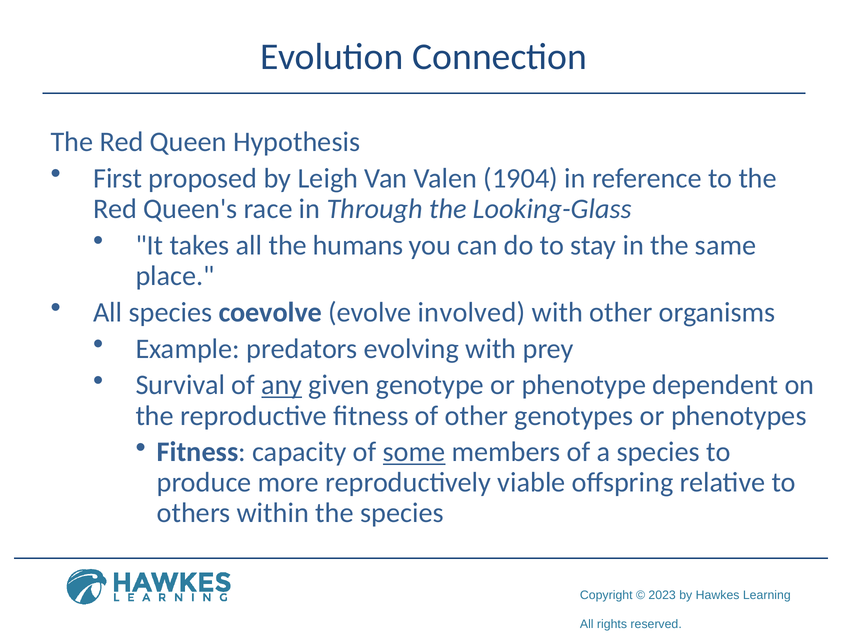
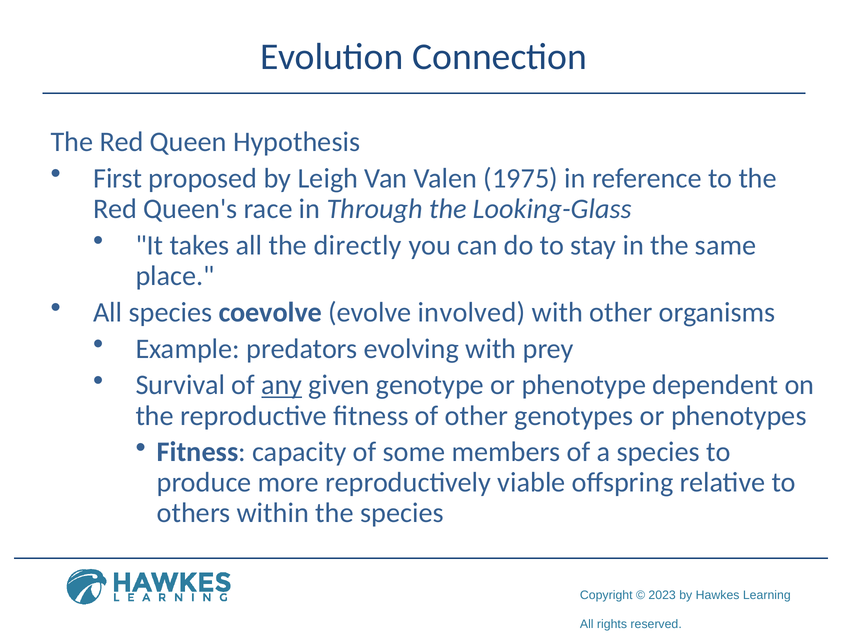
1904: 1904 -> 1975
humans: humans -> directly
some underline: present -> none
